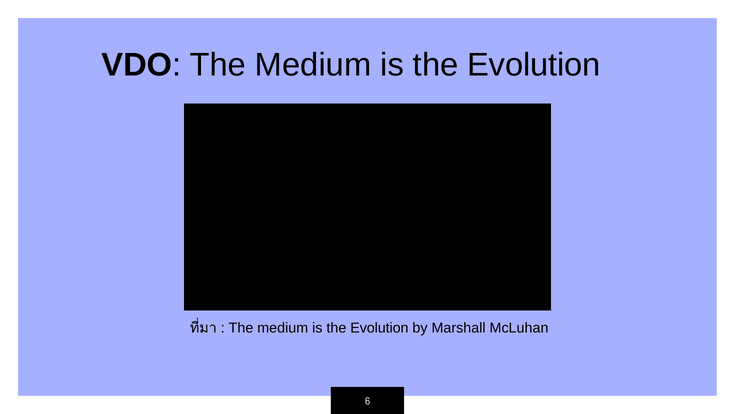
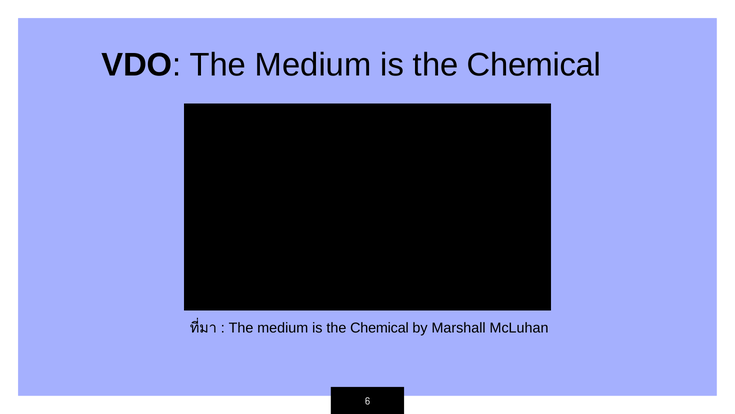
Evolution at (534, 65): Evolution -> Chemical
Evolution at (379, 328): Evolution -> Chemical
